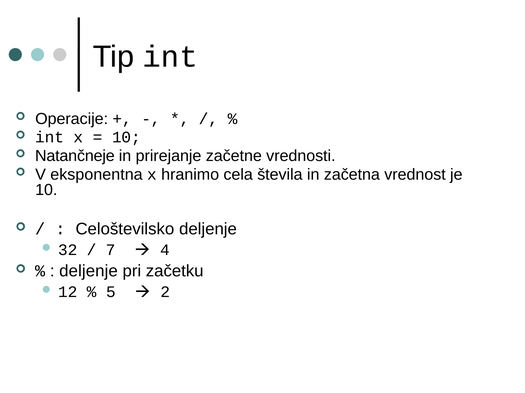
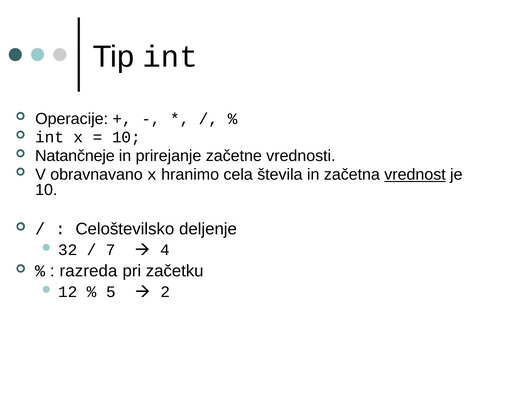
eksponentna: eksponentna -> obravnavano
vrednost underline: none -> present
deljenje at (88, 271): deljenje -> razreda
